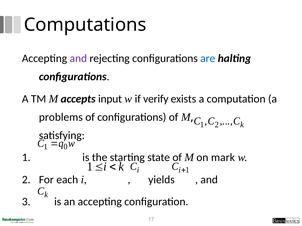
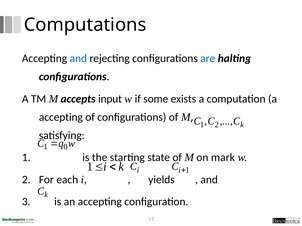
and at (78, 59) colour: purple -> blue
verify: verify -> some
problems at (61, 117): problems -> accepting
